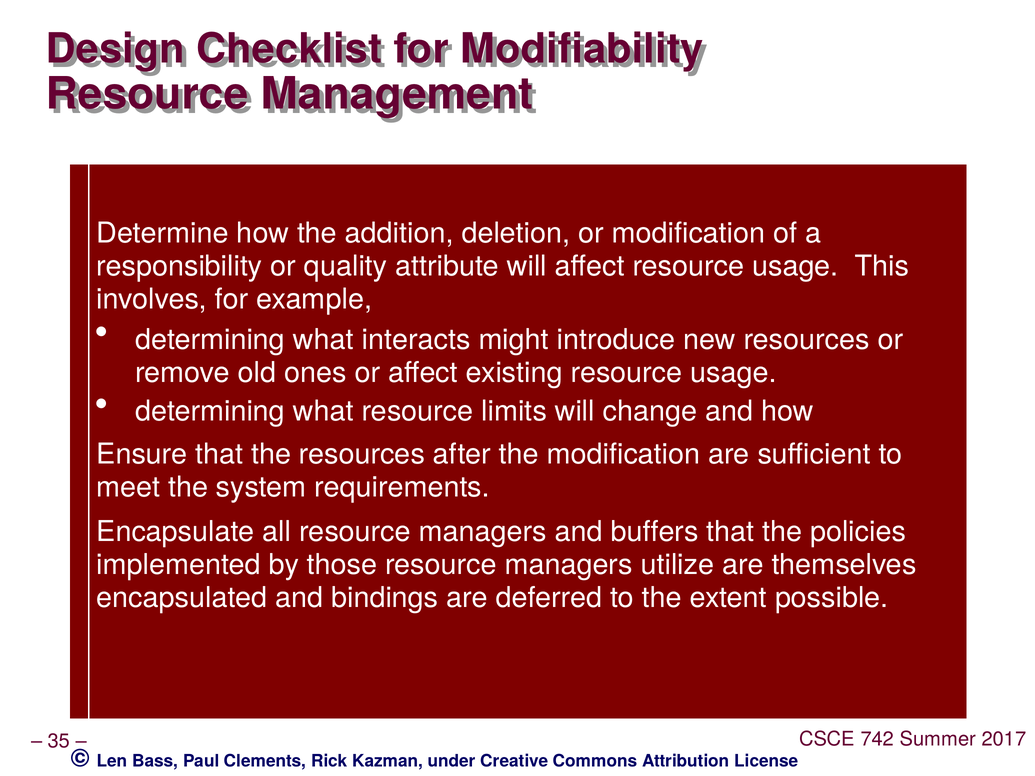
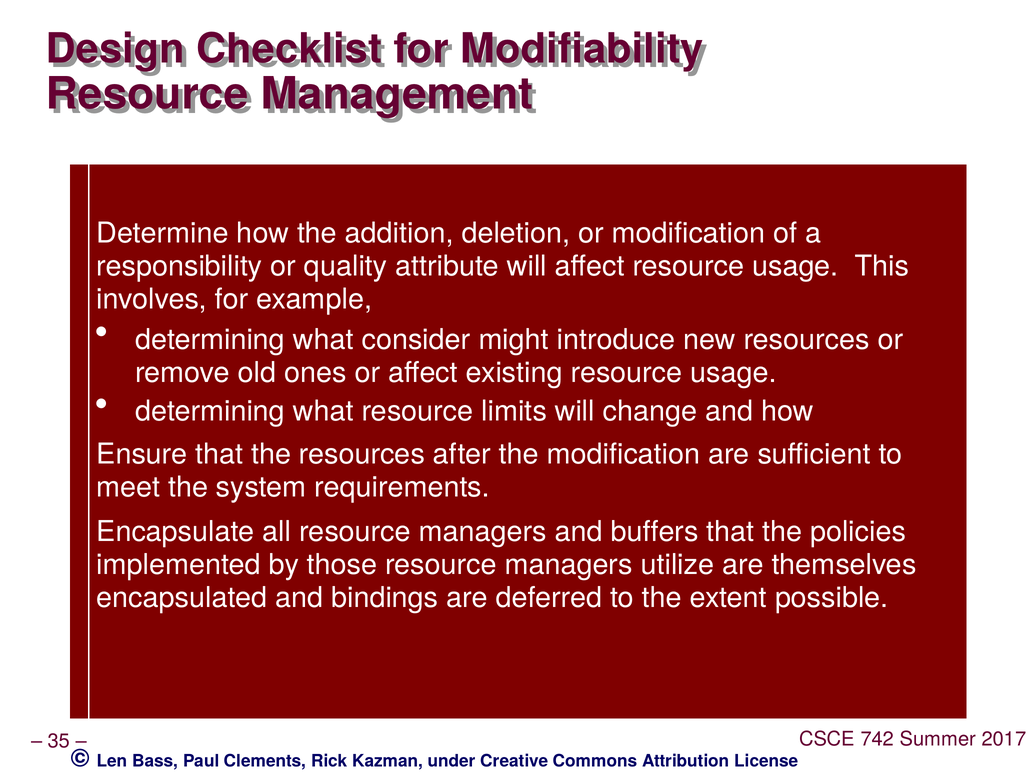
interacts: interacts -> consider
